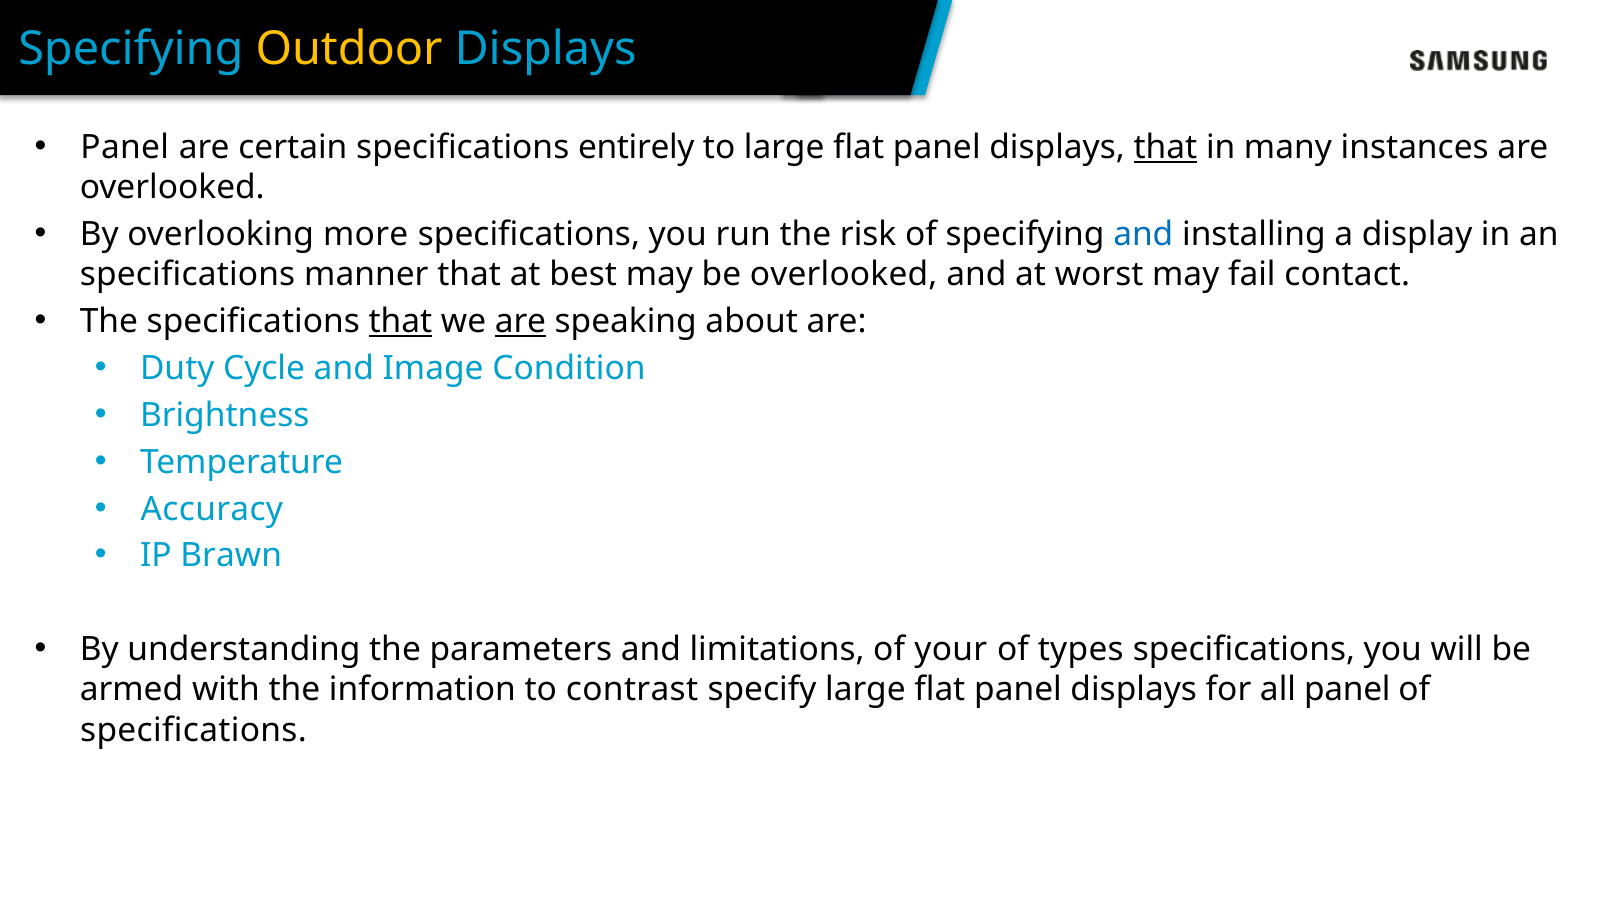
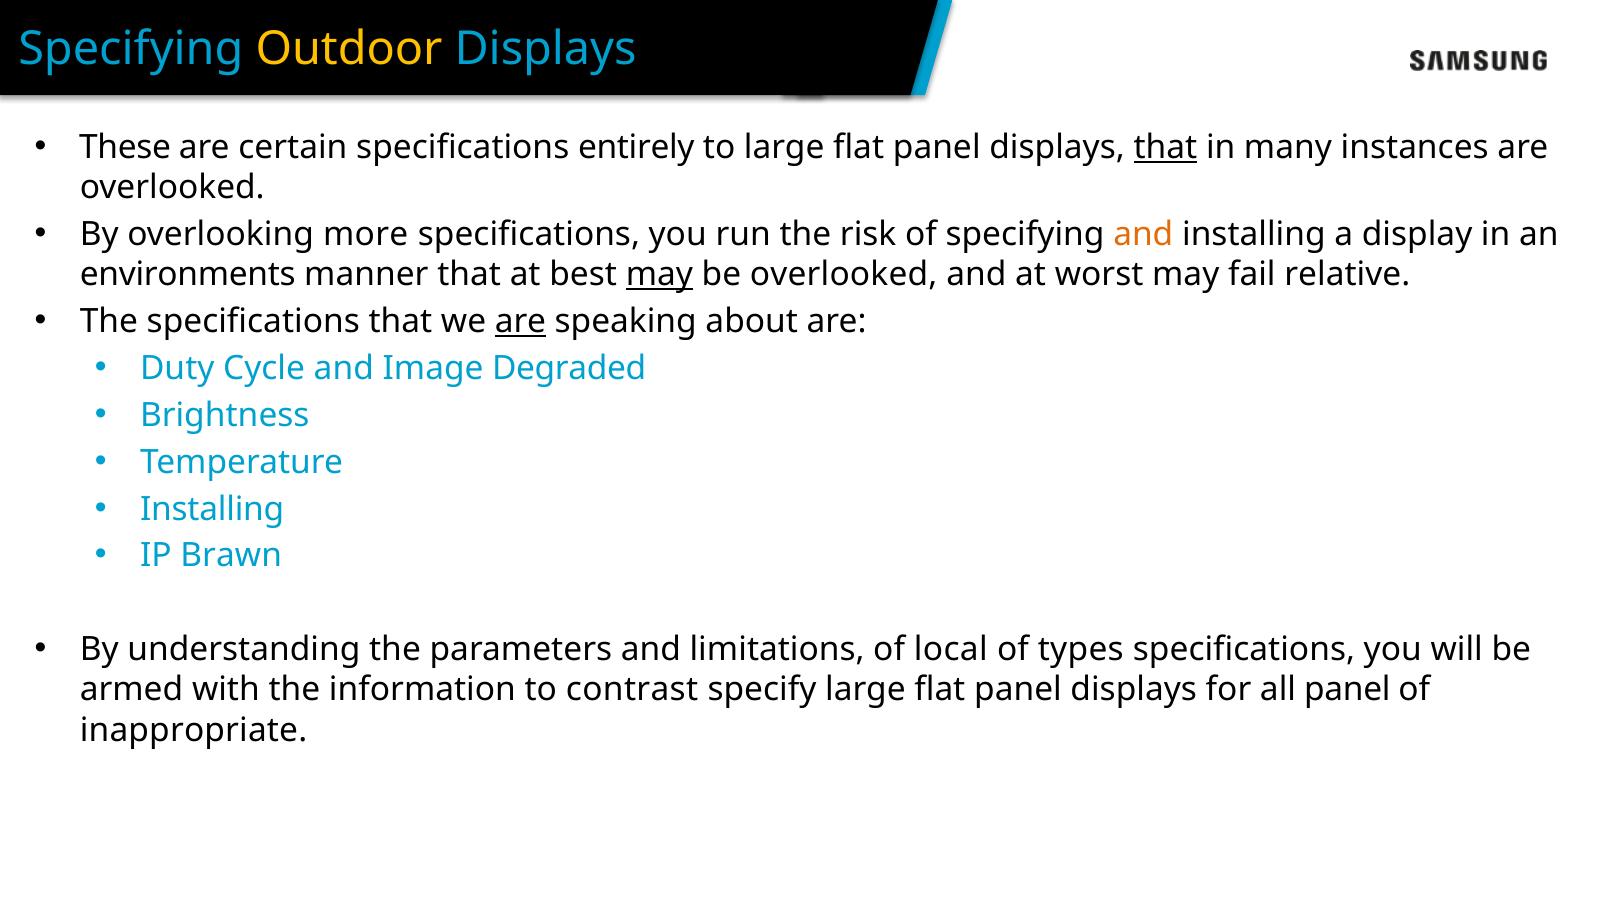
Panel at (125, 147): Panel -> These
and at (1143, 234) colour: blue -> orange
specifications at (188, 274): specifications -> environments
may at (659, 274) underline: none -> present
contact: contact -> relative
that at (400, 321) underline: present -> none
Condition: Condition -> Degraded
Accuracy at (212, 509): Accuracy -> Installing
your: your -> local
specifications at (193, 729): specifications -> inappropriate
